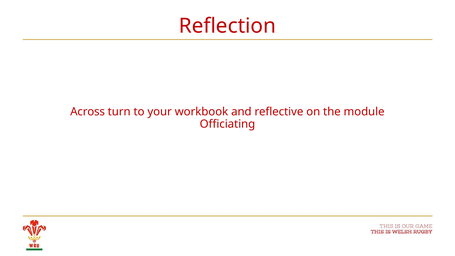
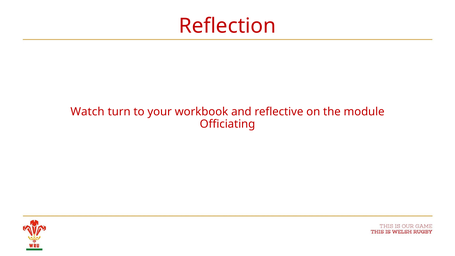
Across: Across -> Watch
